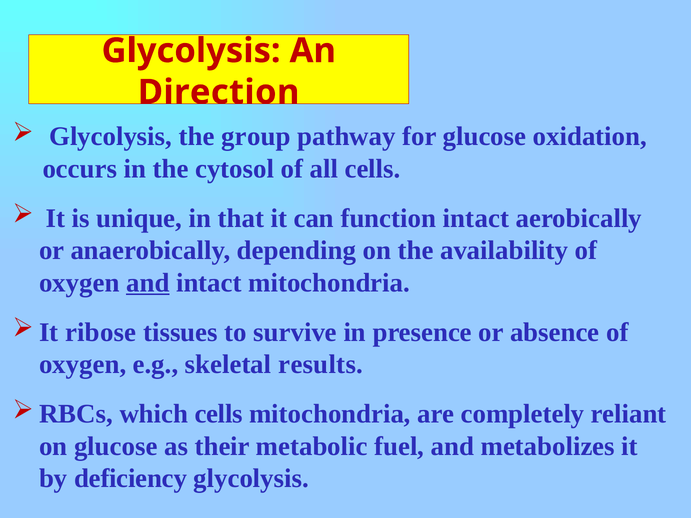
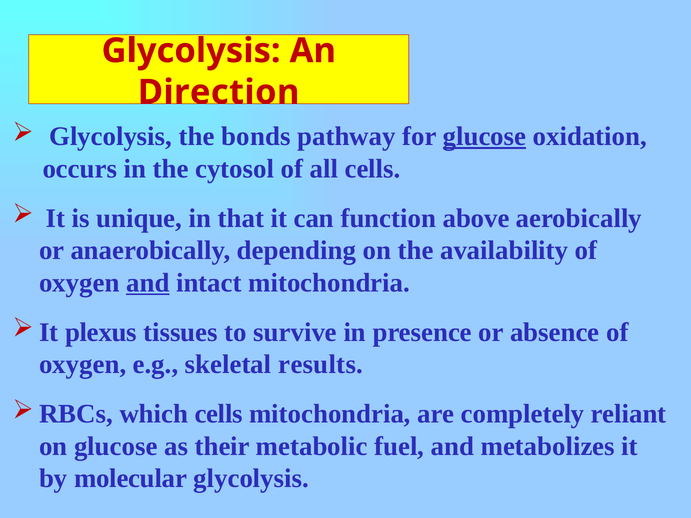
group: group -> bonds
glucose at (485, 137) underline: none -> present
function intact: intact -> above
ribose: ribose -> plexus
deficiency: deficiency -> molecular
